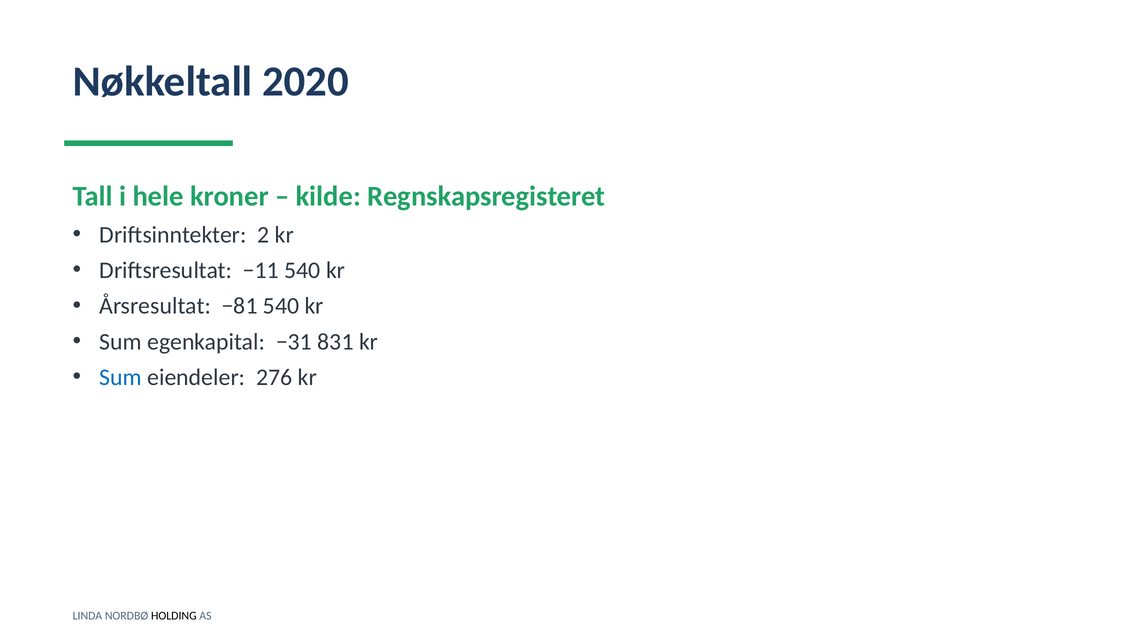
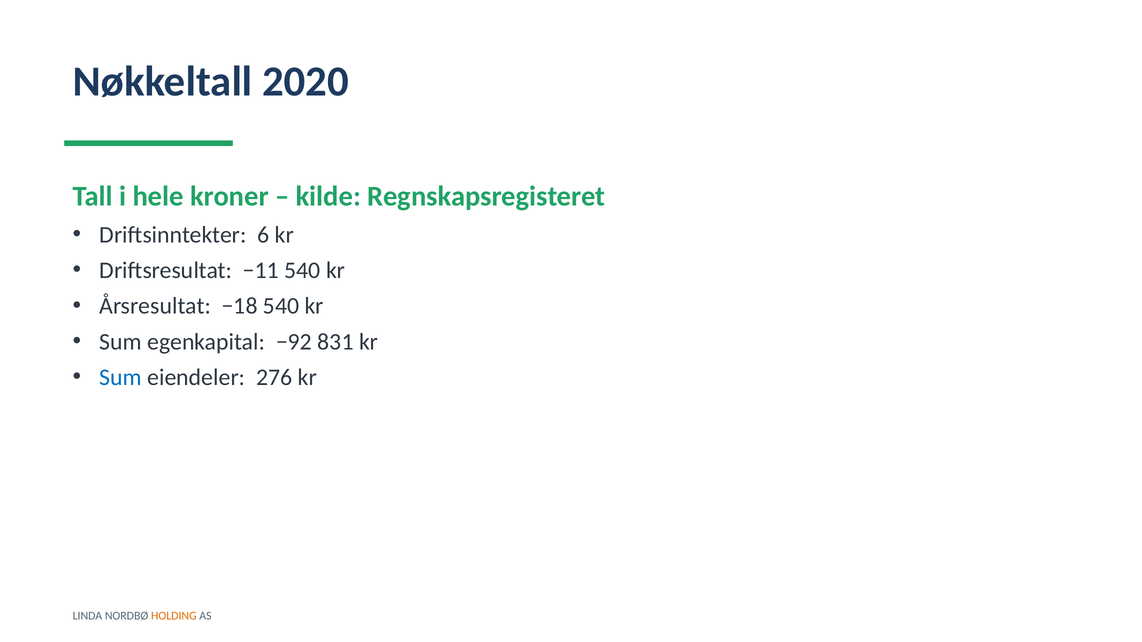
2: 2 -> 6
−81: −81 -> −18
−31: −31 -> −92
HOLDING colour: black -> orange
